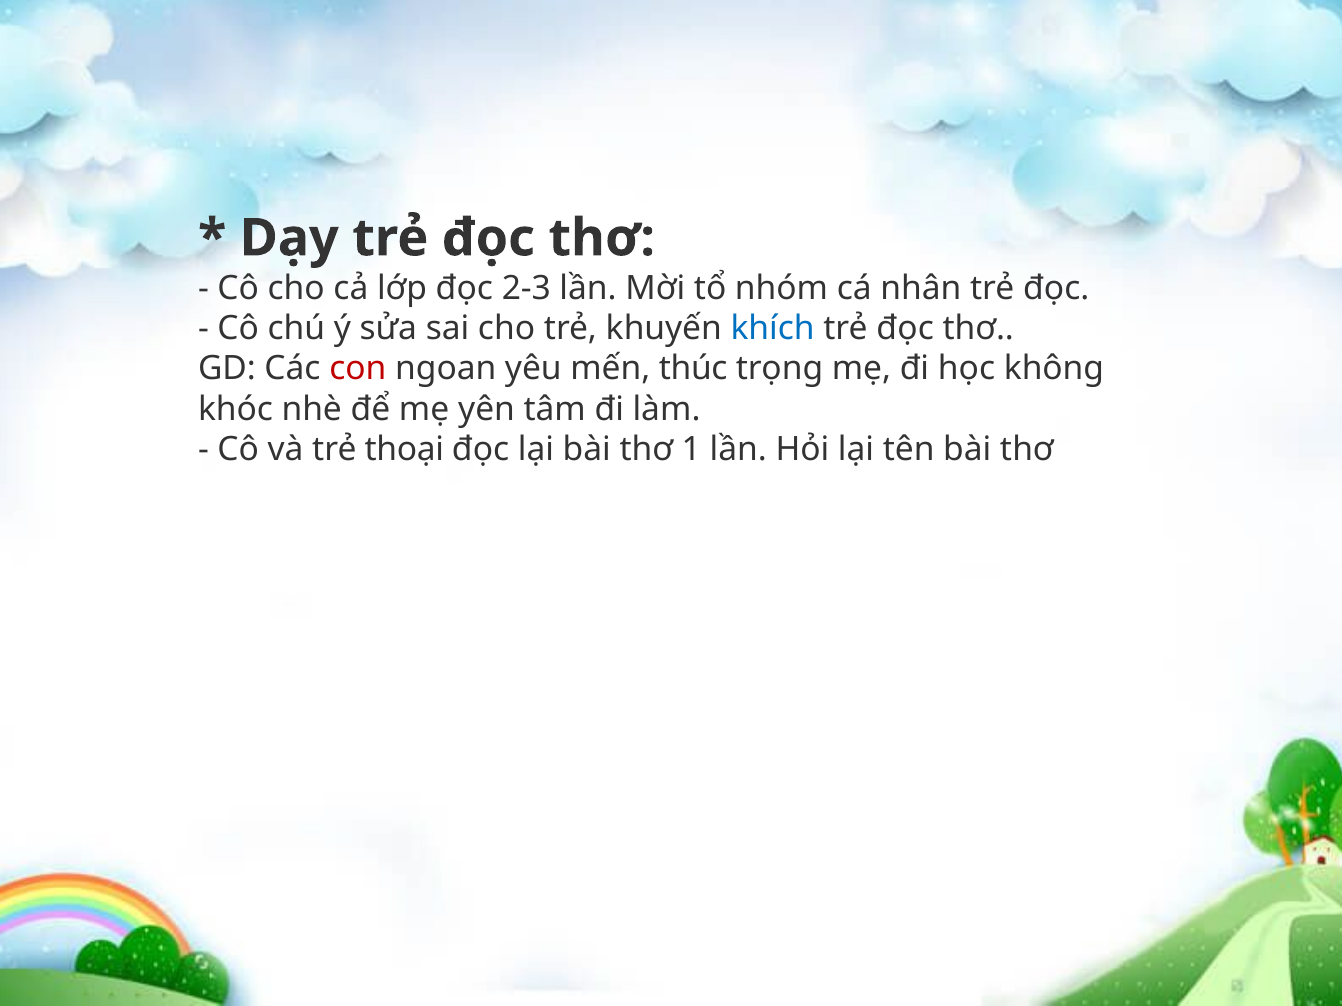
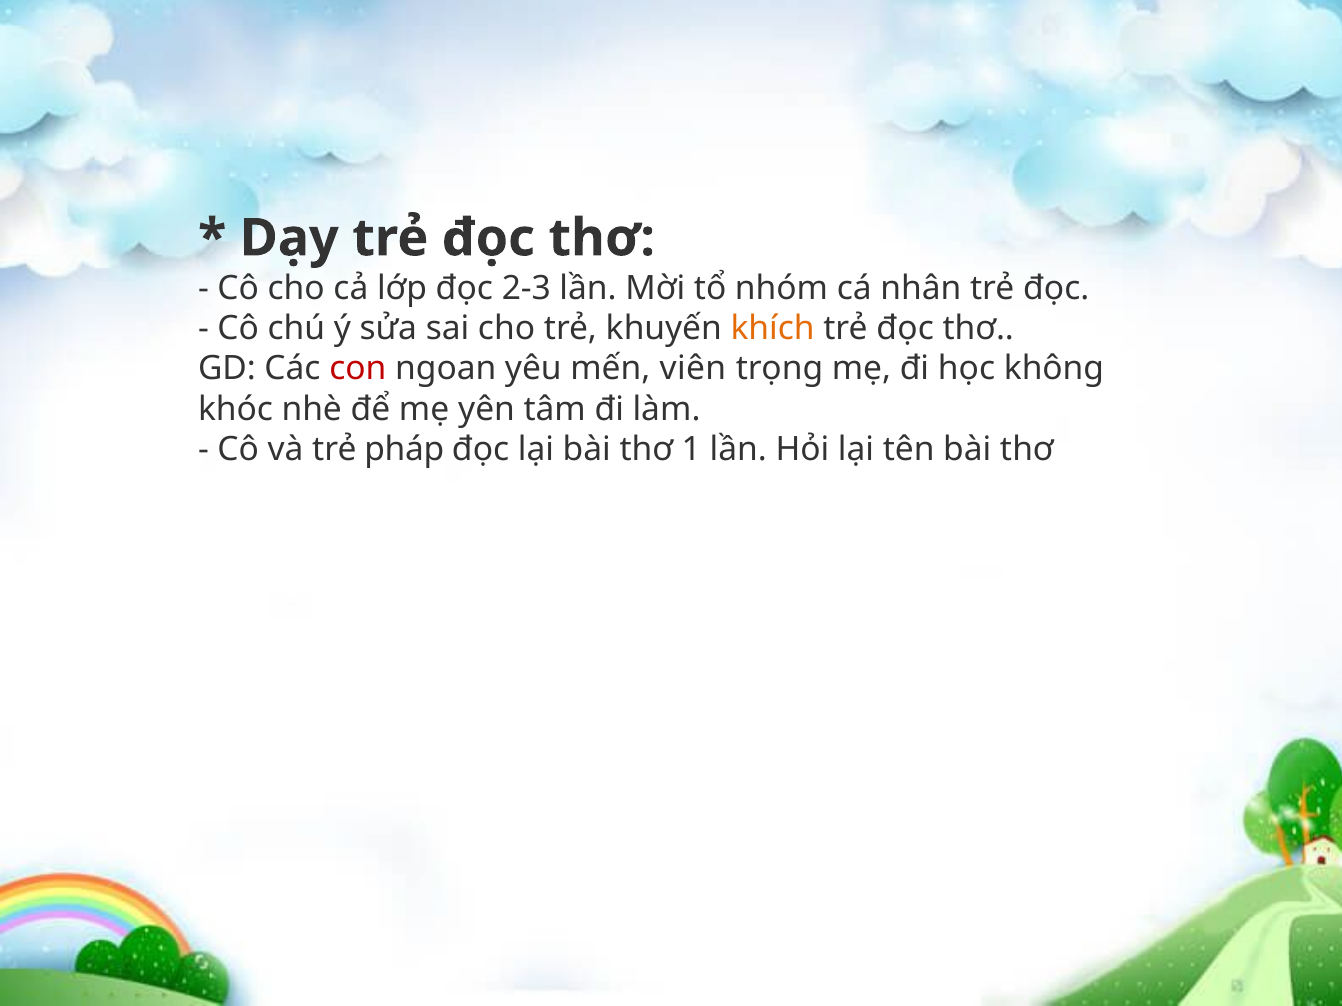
khích colour: blue -> orange
thúc: thúc -> viên
thoại: thoại -> pháp
